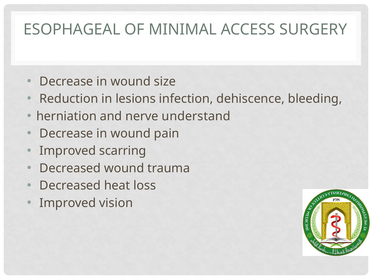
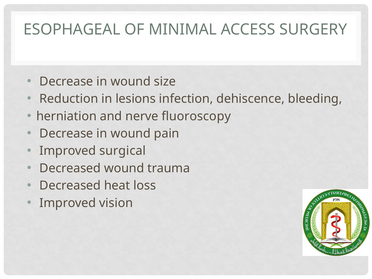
understand: understand -> fluoroscopy
scarring: scarring -> surgical
